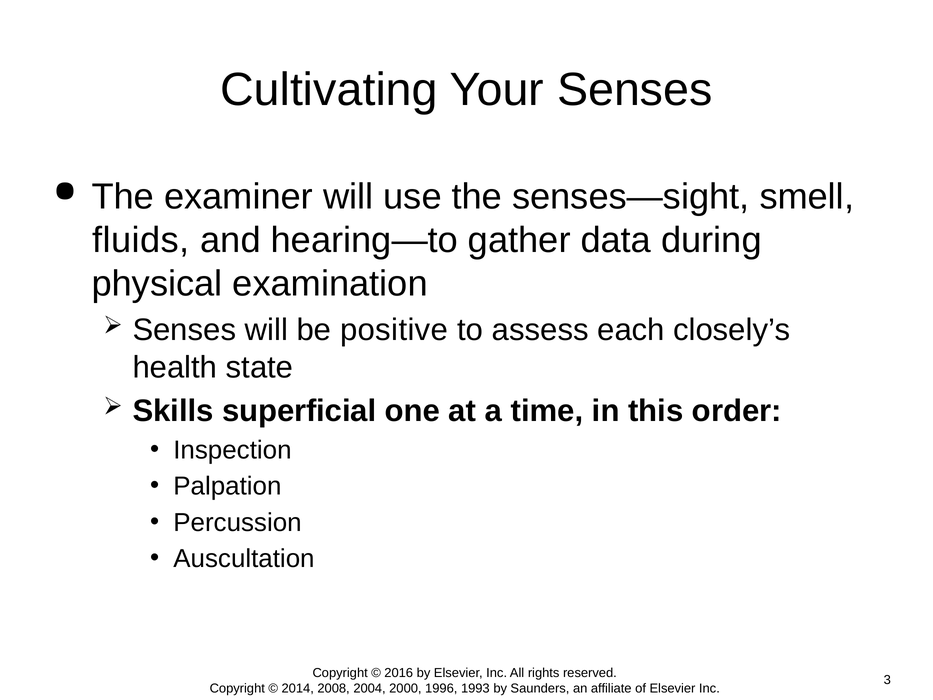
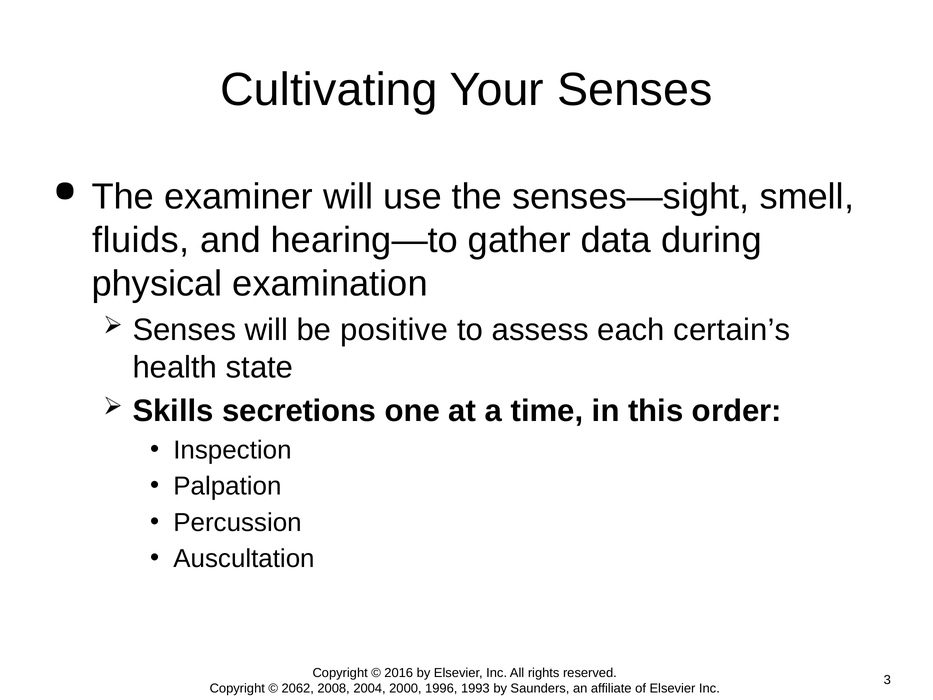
closely’s: closely’s -> certain’s
superficial: superficial -> secretions
2014: 2014 -> 2062
